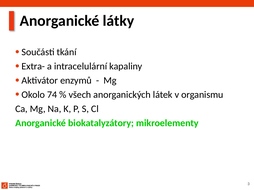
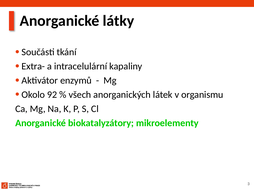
74: 74 -> 92
